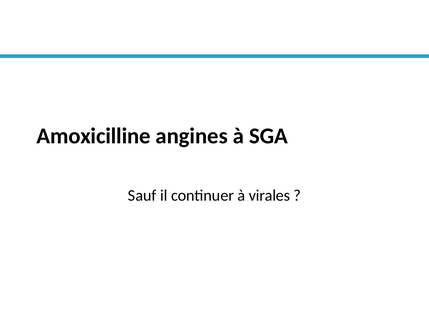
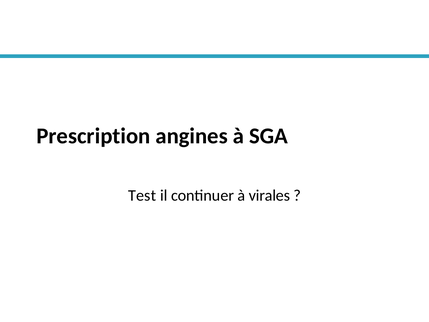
Amoxicilline: Amoxicilline -> Prescription
Sauf: Sauf -> Test
